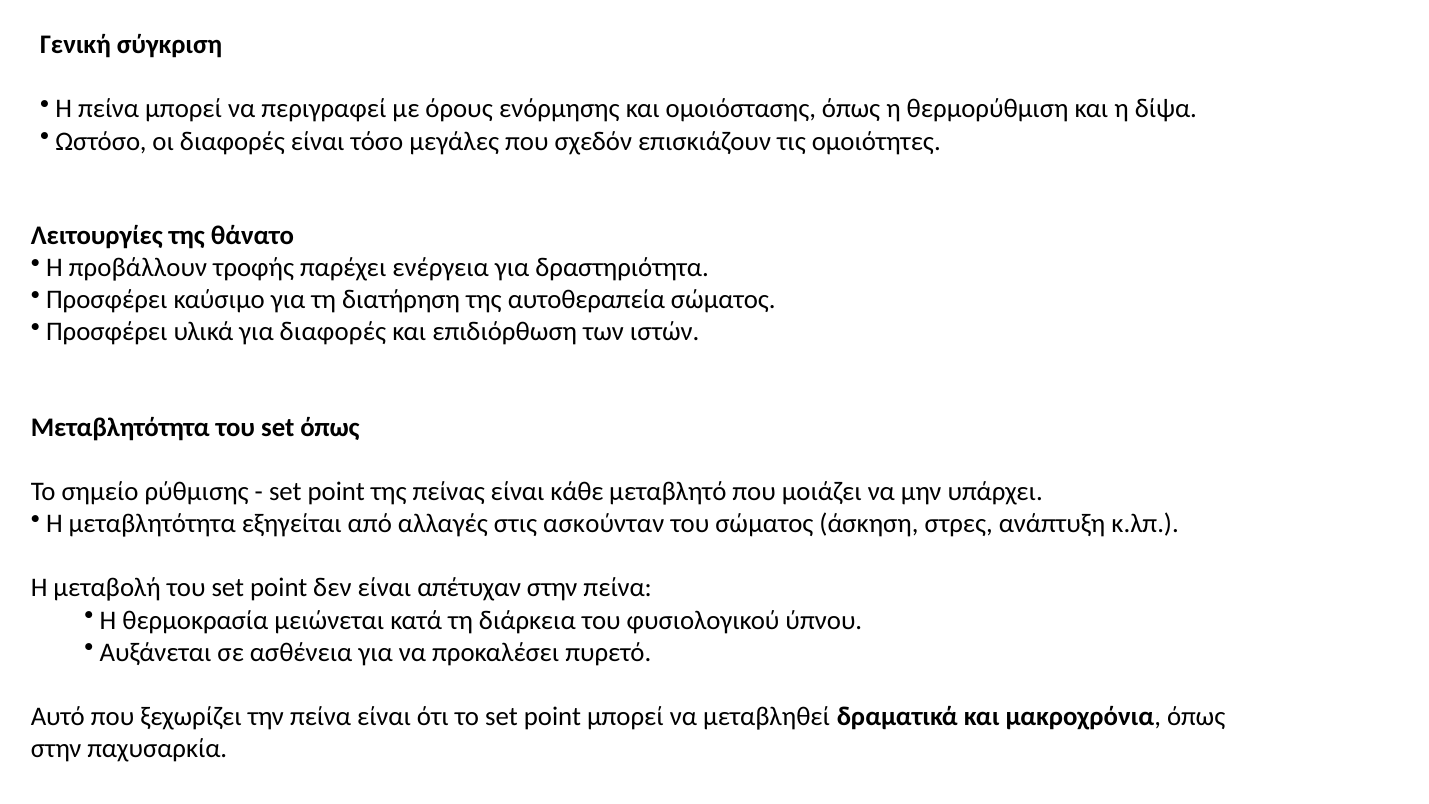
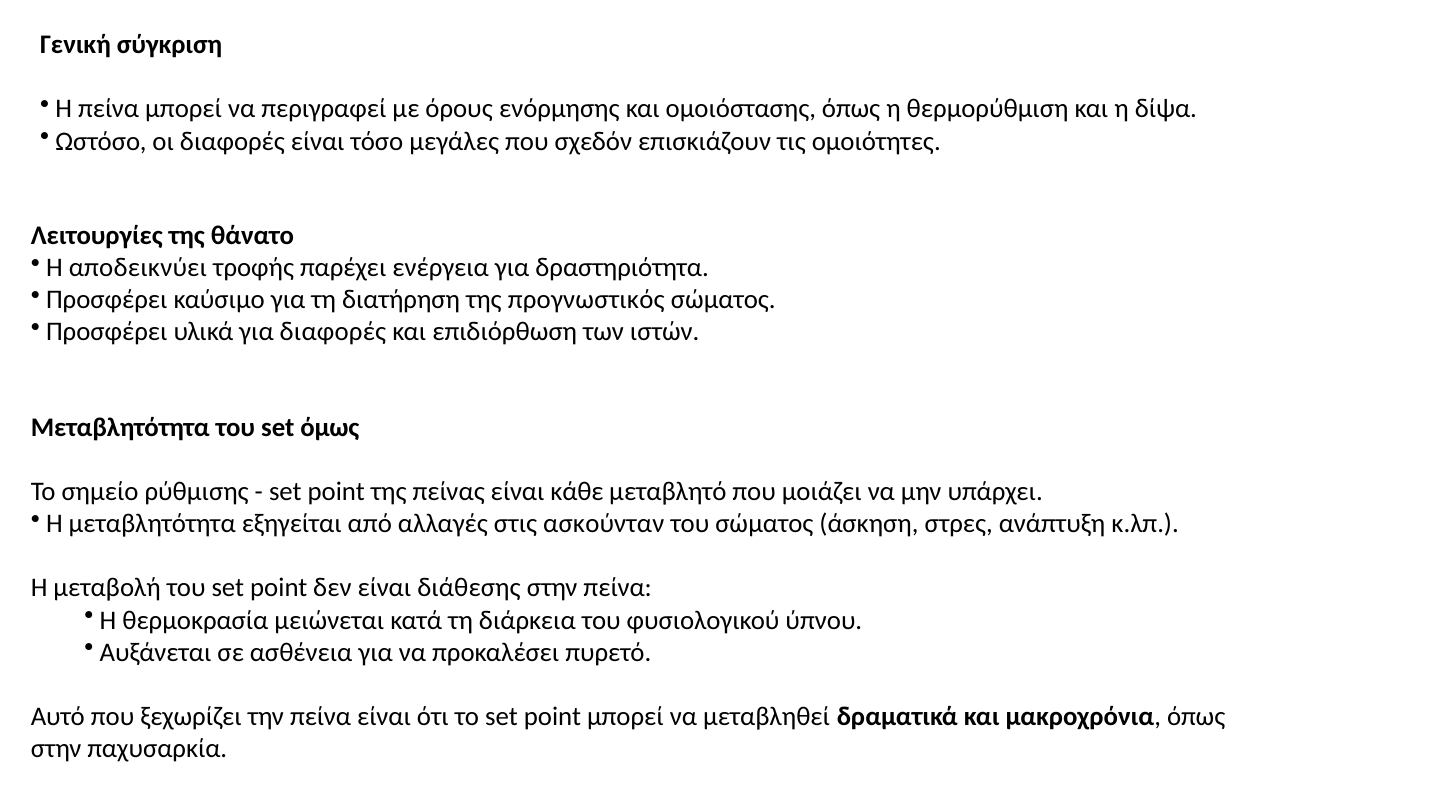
προβάλλουν: προβάλλουν -> αποδεικνύει
αυτοθεραπεία: αυτοθεραπεία -> προγνωστικός
set όπως: όπως -> όμως
απέτυχαν: απέτυχαν -> διάθεσης
